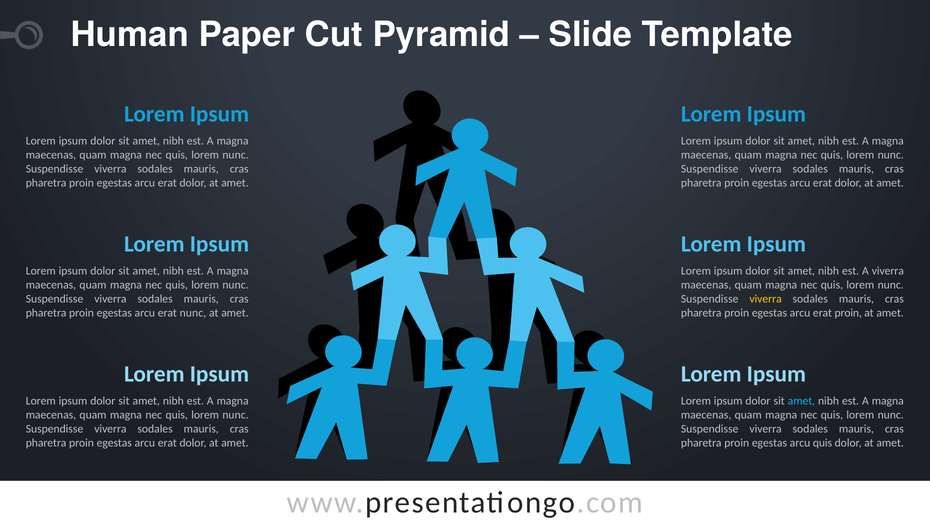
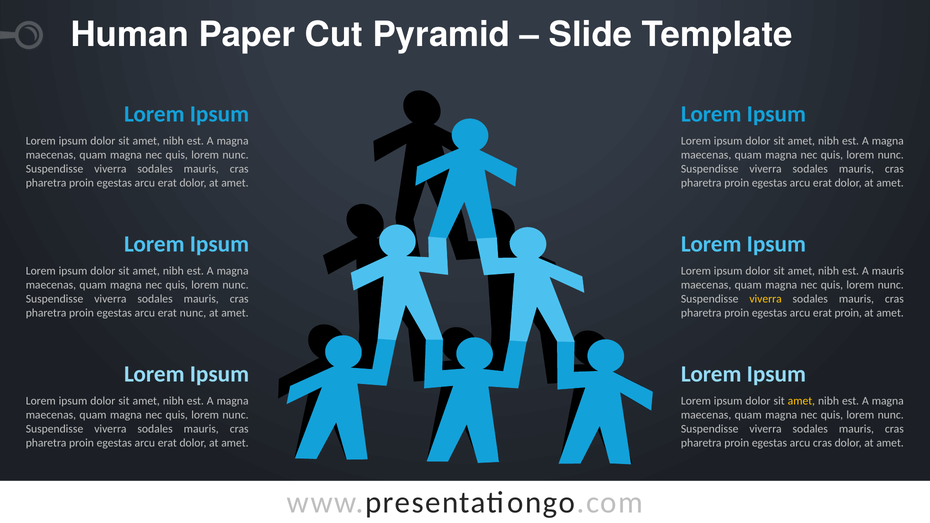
A viverra: viverra -> mauris
amet at (801, 401) colour: light blue -> yellow
arcu quis: quis -> cras
